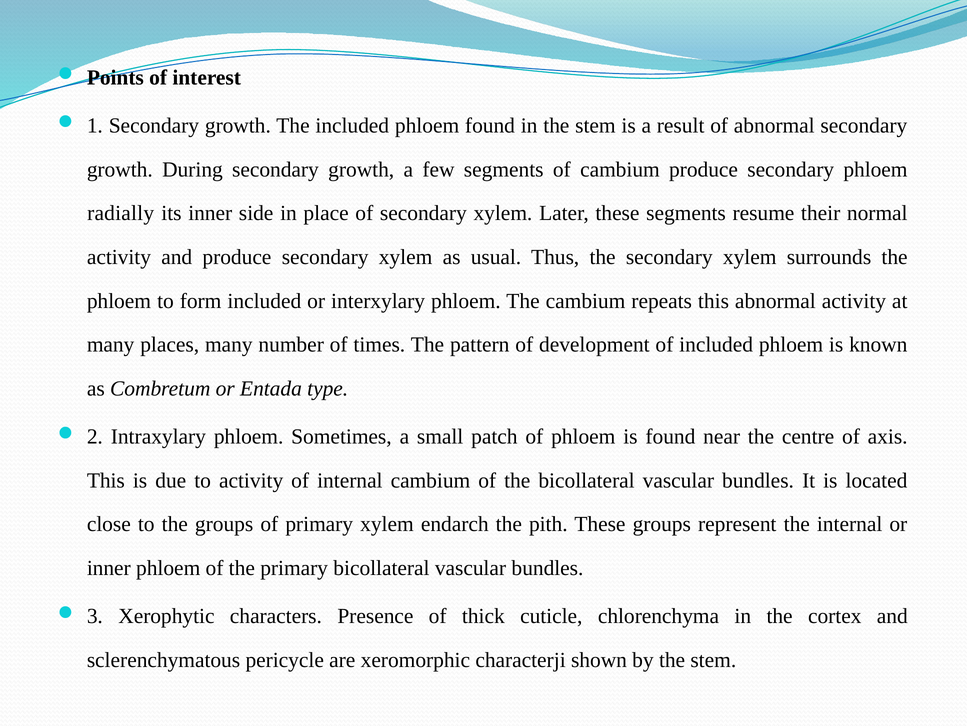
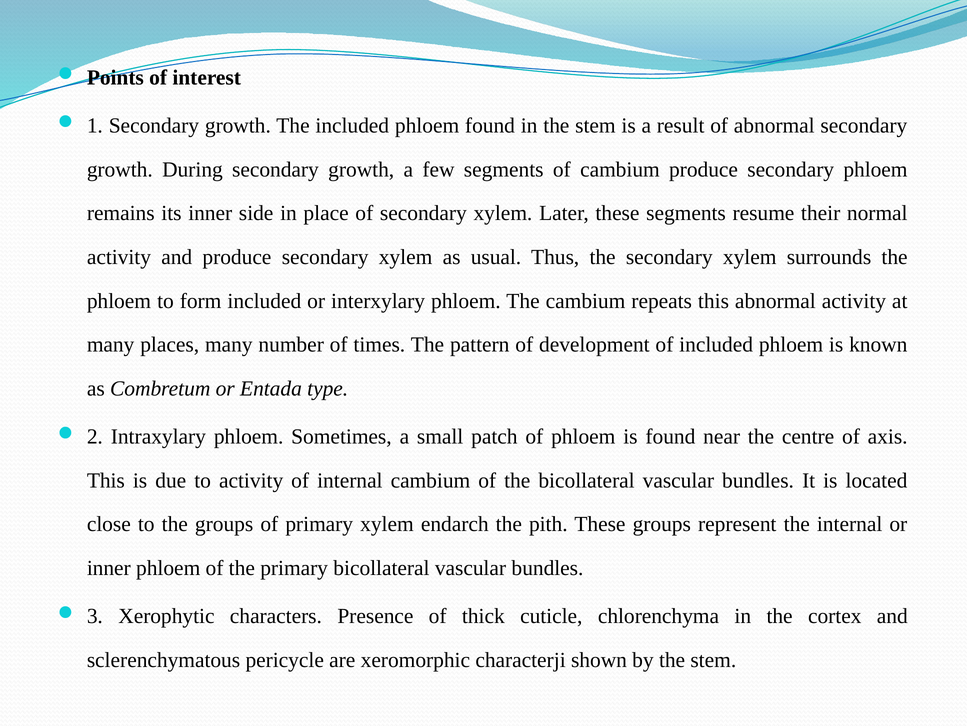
radially: radially -> remains
